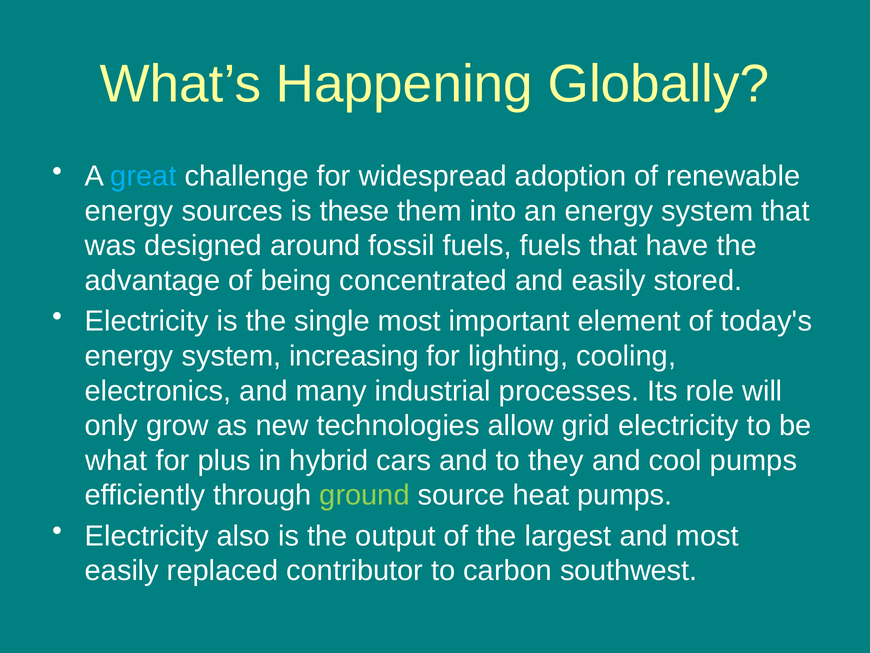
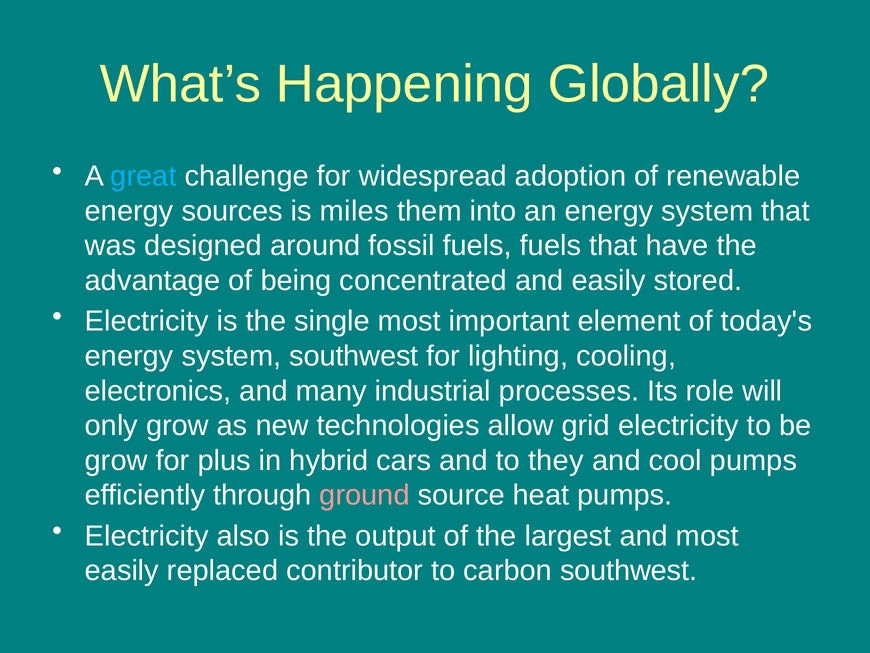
these: these -> miles
system increasing: increasing -> southwest
what at (116, 460): what -> grow
ground colour: light green -> pink
